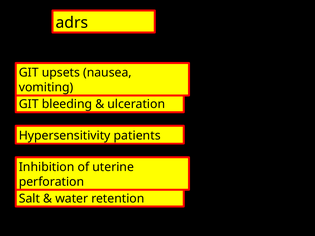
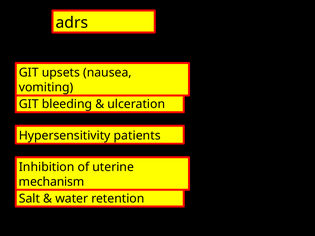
perforation: perforation -> mechanism
